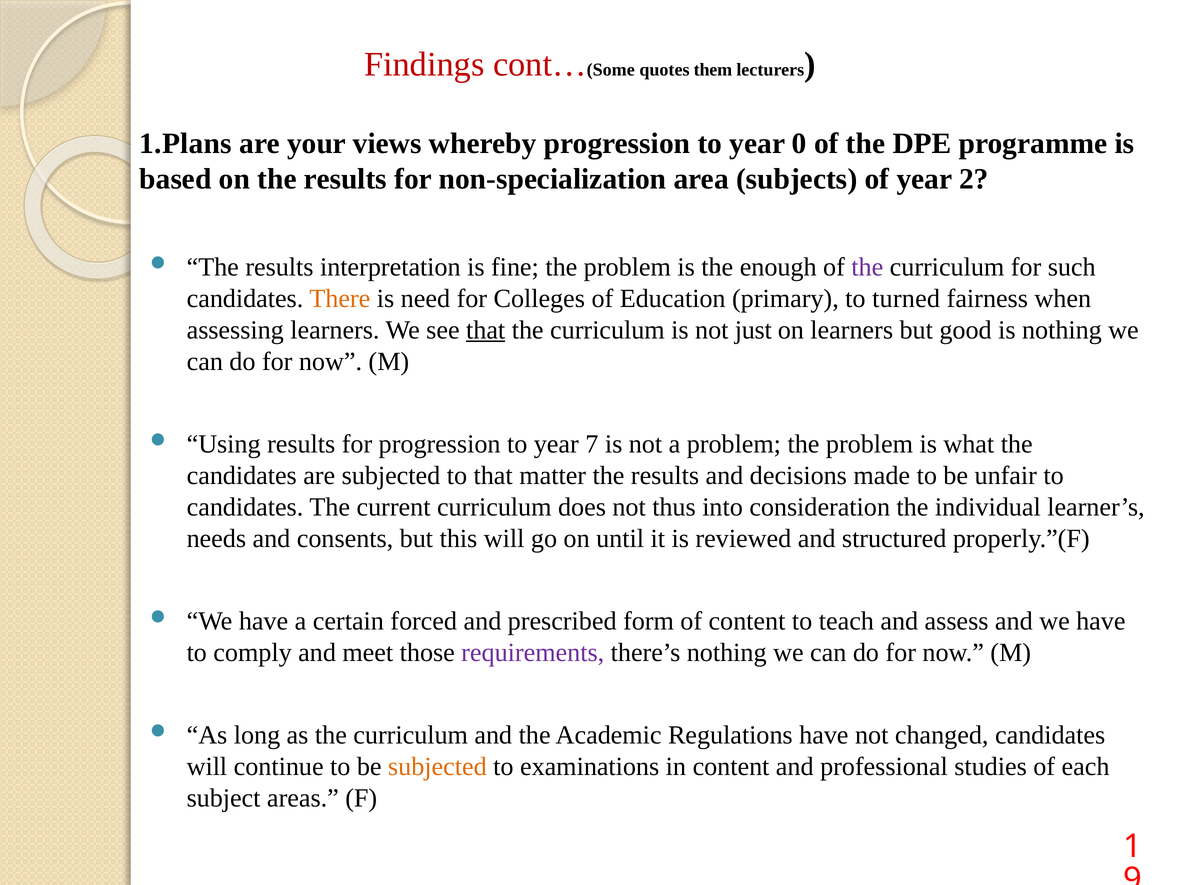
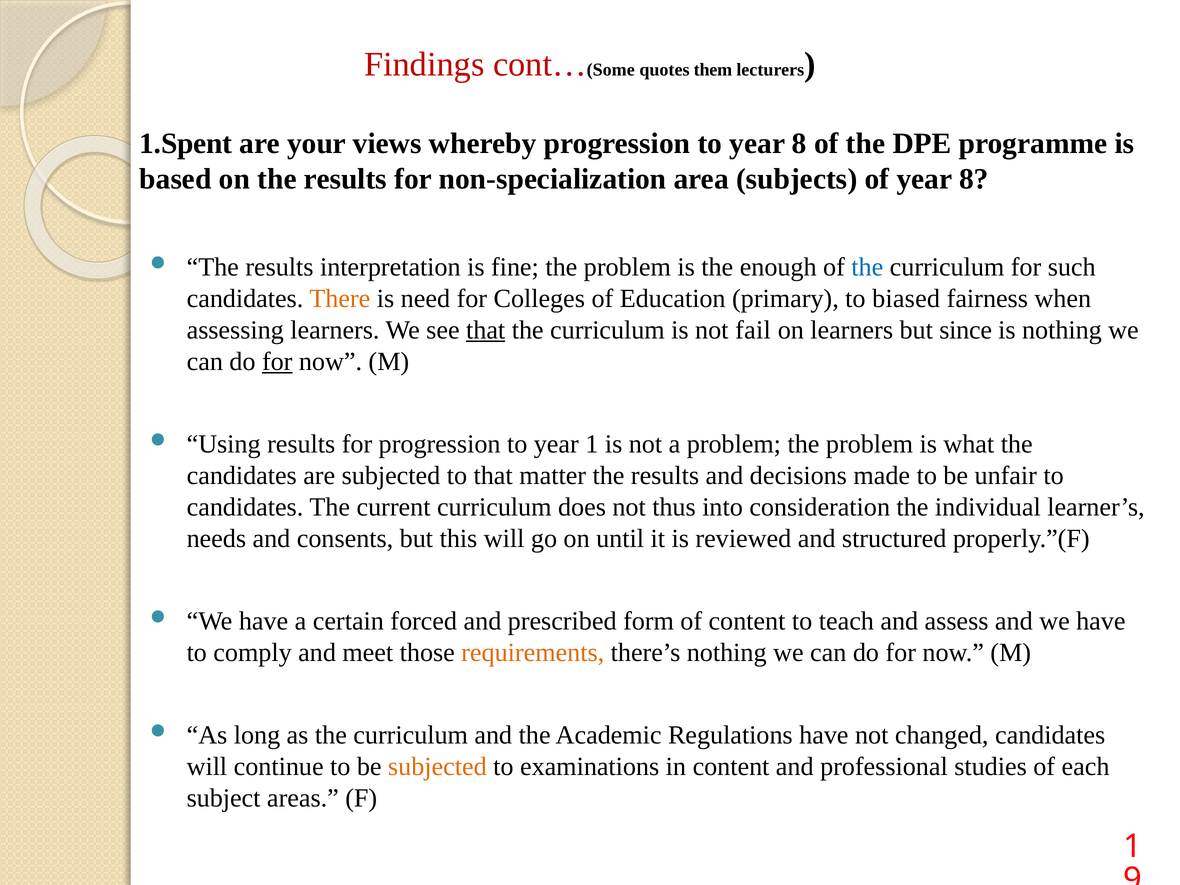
1.Plans: 1.Plans -> 1.Spent
to year 0: 0 -> 8
of year 2: 2 -> 8
the at (867, 267) colour: purple -> blue
turned: turned -> biased
just: just -> fail
good: good -> since
for at (277, 362) underline: none -> present
year 7: 7 -> 1
requirements colour: purple -> orange
